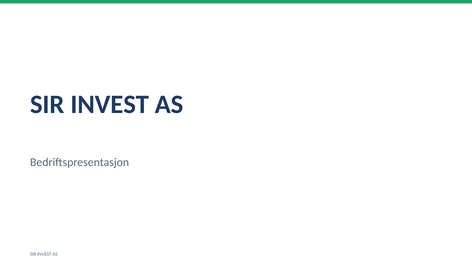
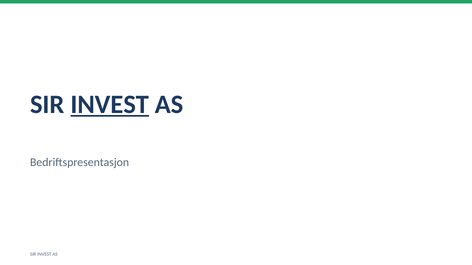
INVEST at (110, 105) underline: none -> present
